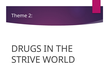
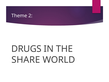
STRIVE: STRIVE -> SHARE
